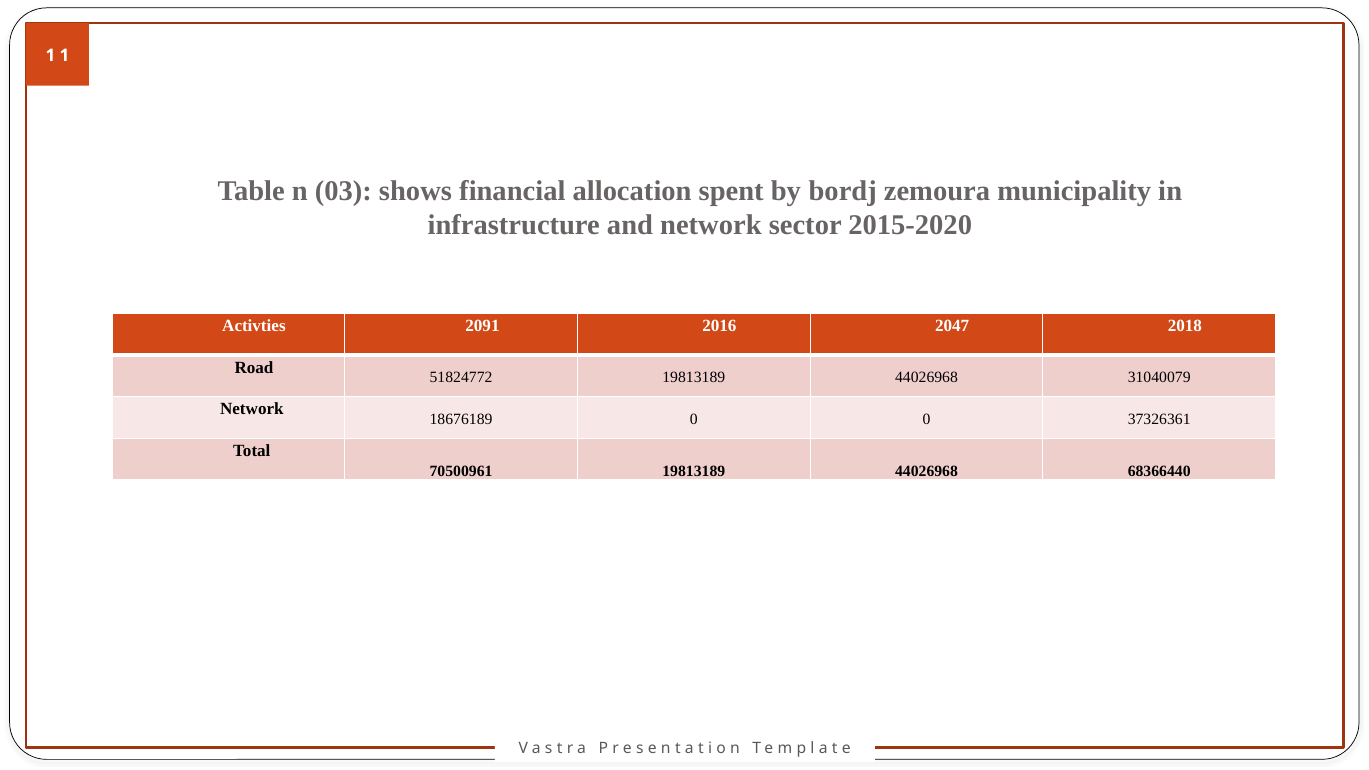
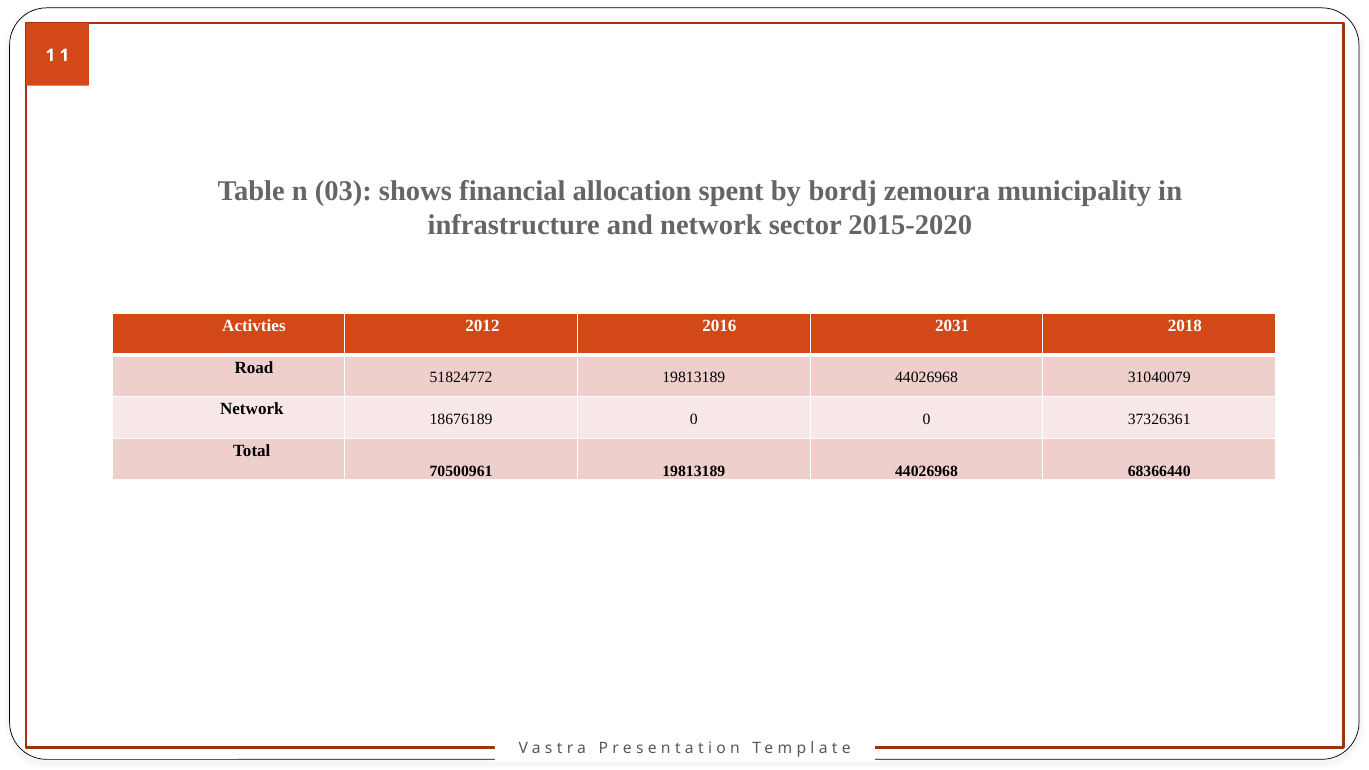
2091: 2091 -> 2012
2047: 2047 -> 2031
